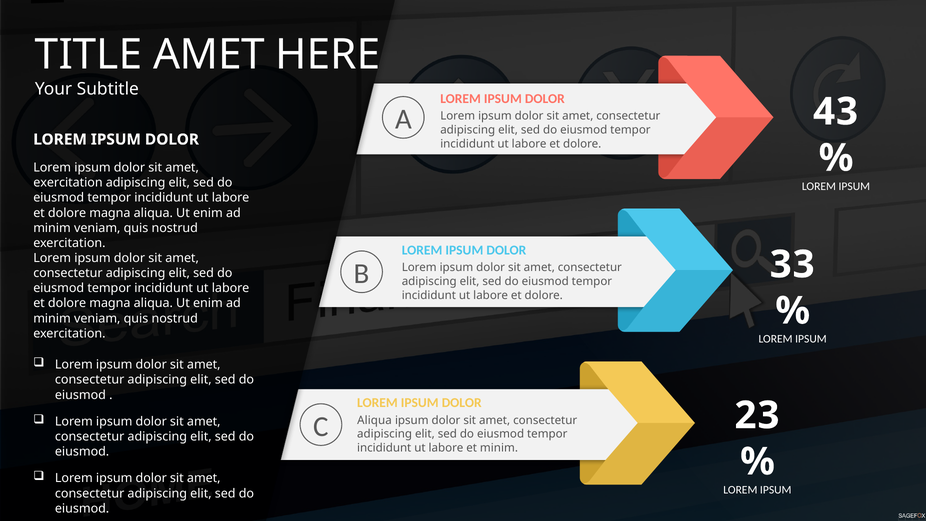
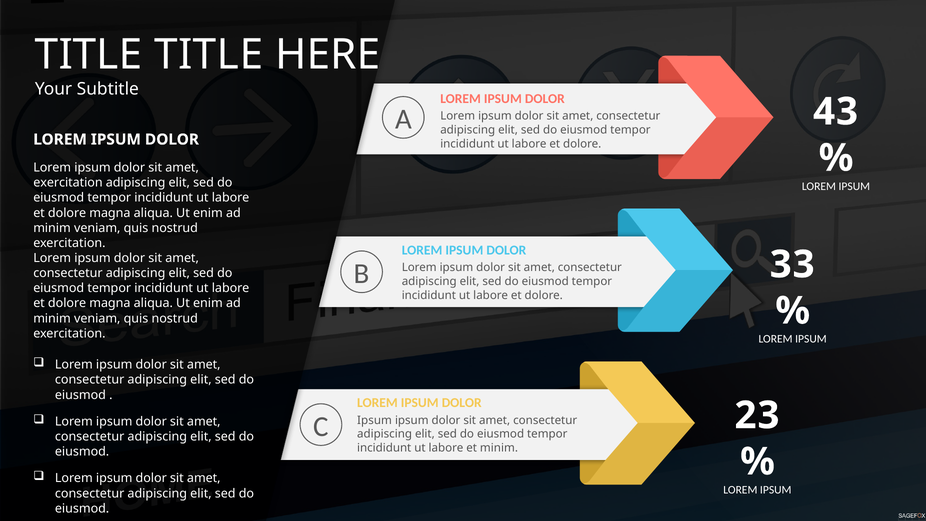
TITLE AMET: AMET -> TITLE
Aliqua at (375, 420): Aliqua -> Ipsum
